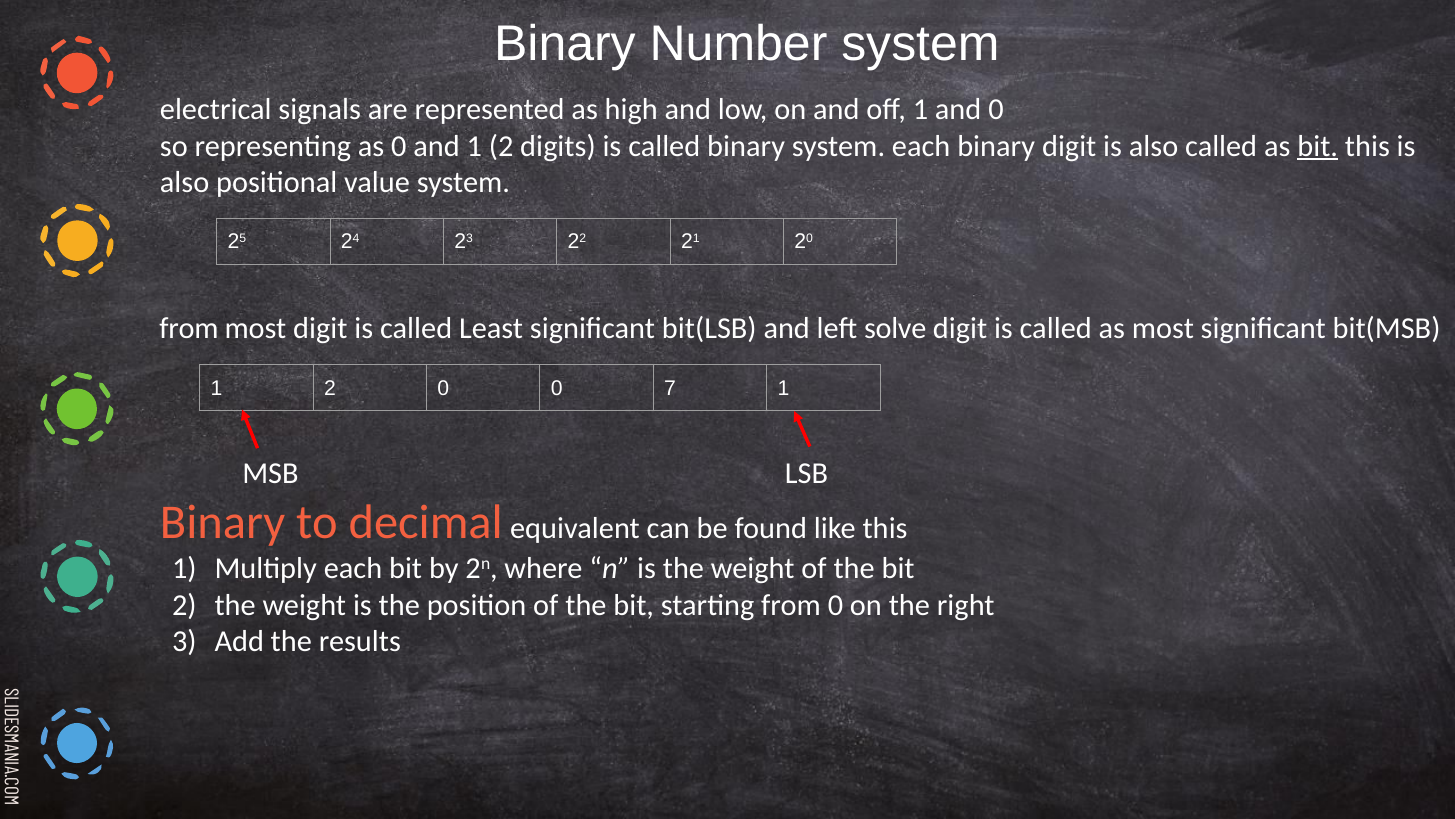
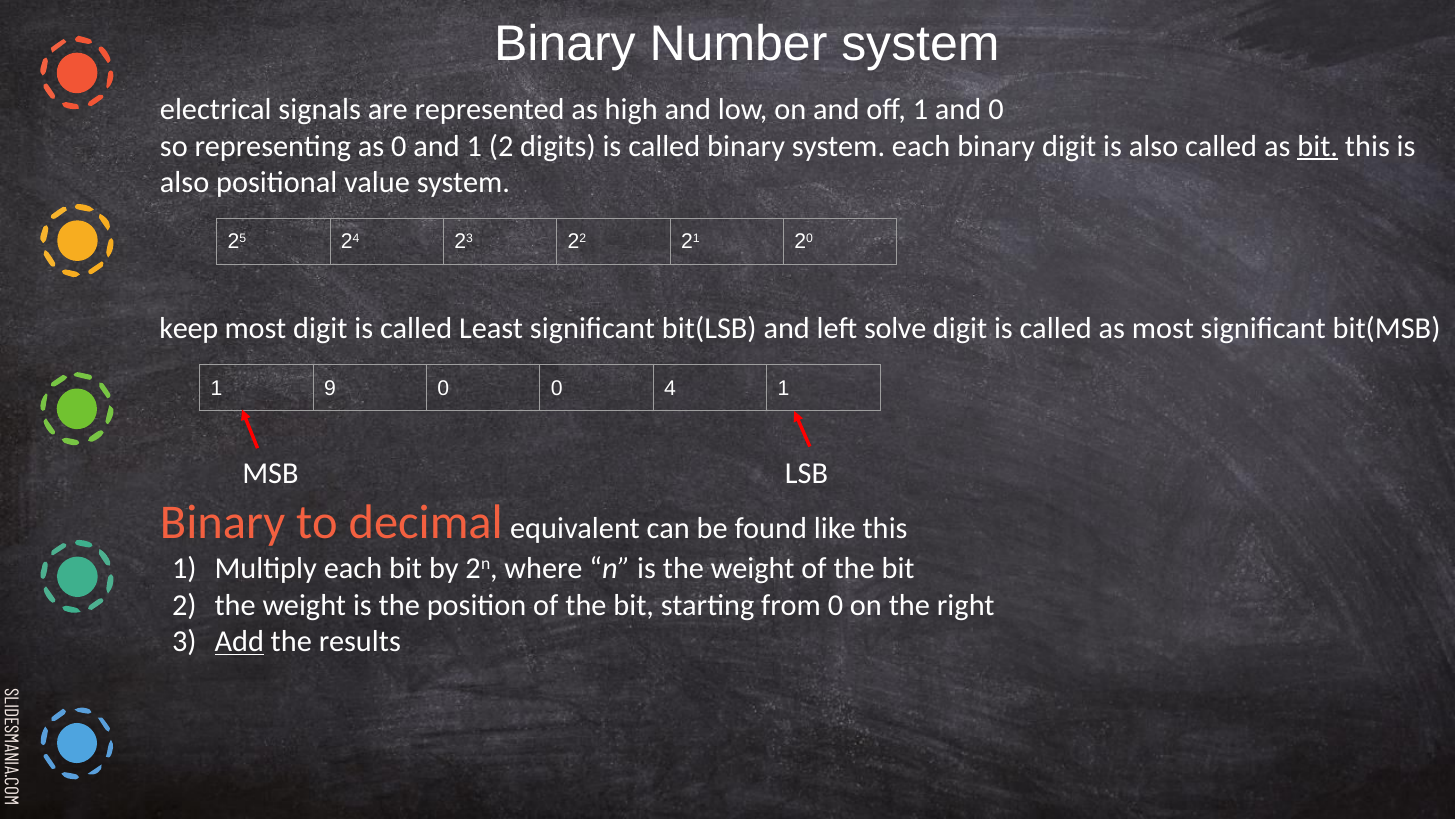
from at (189, 328): from -> keep
2 at (330, 388): 2 -> 9
7: 7 -> 4
Add underline: none -> present
